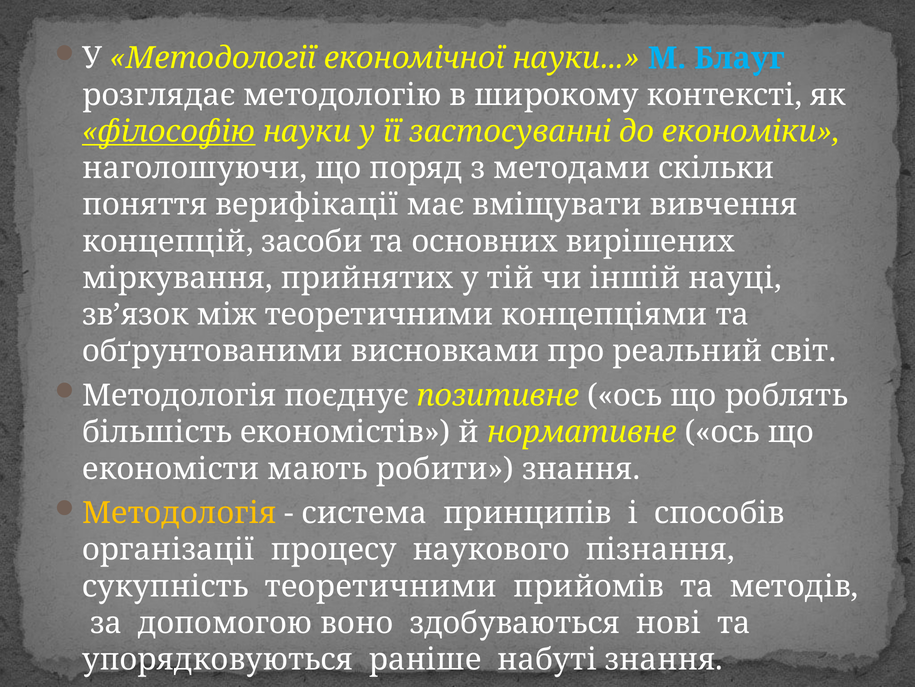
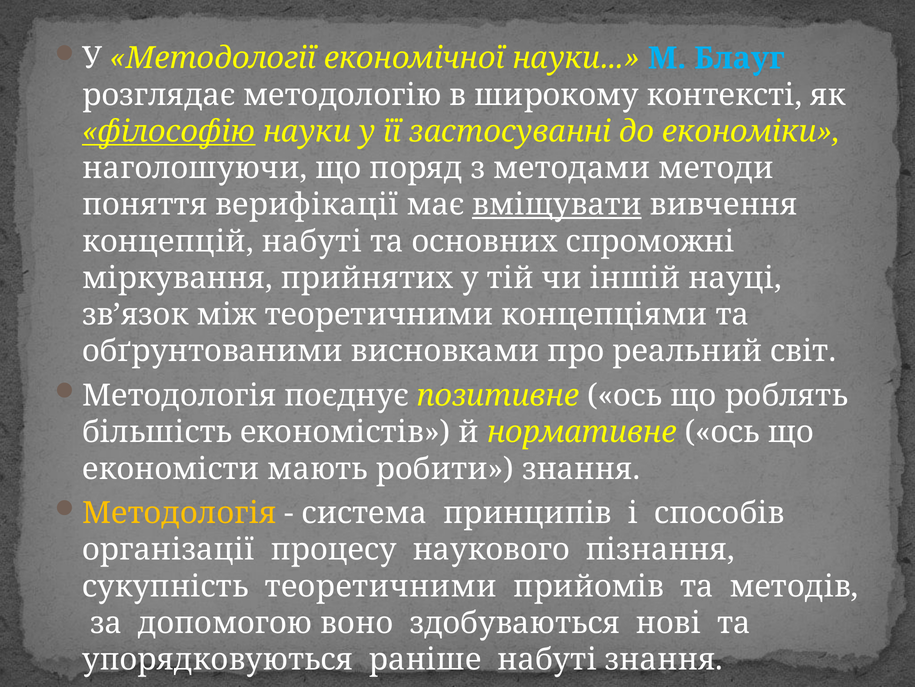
скільки: скільки -> методи
вміщувати underline: none -> present
концепцій засоби: засоби -> набуті
вирішених: вирішених -> спроможні
